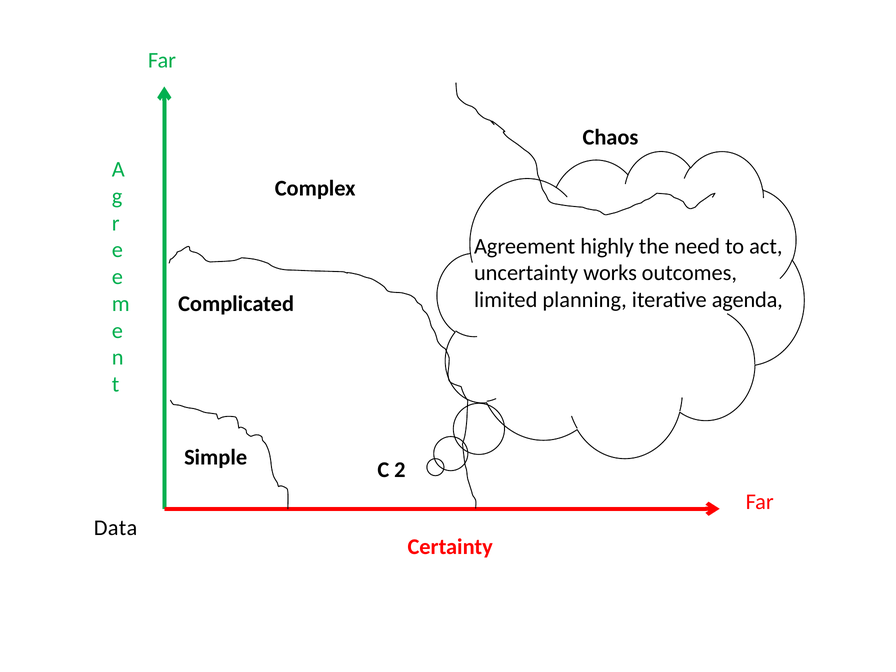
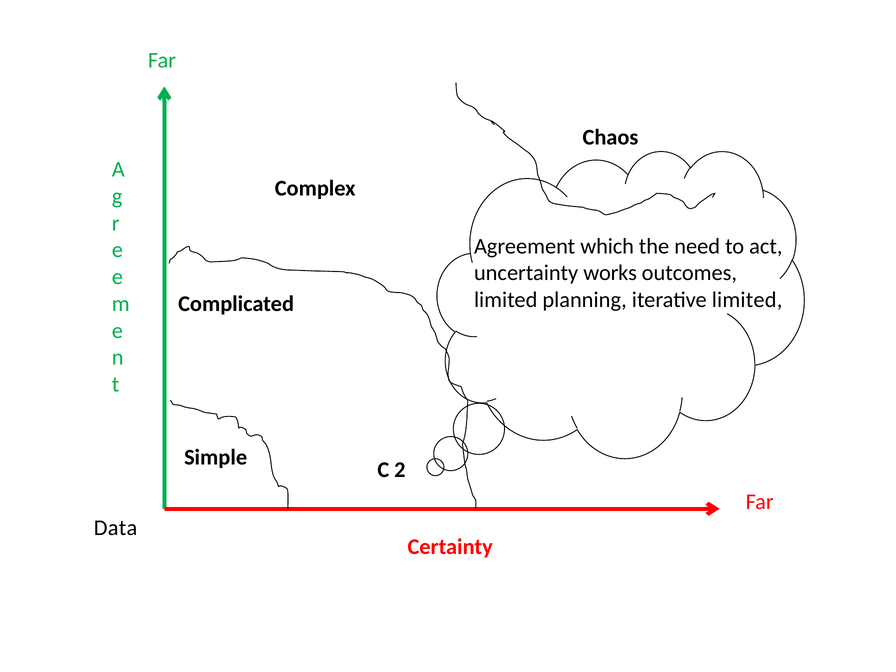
highly: highly -> which
iterative agenda: agenda -> limited
